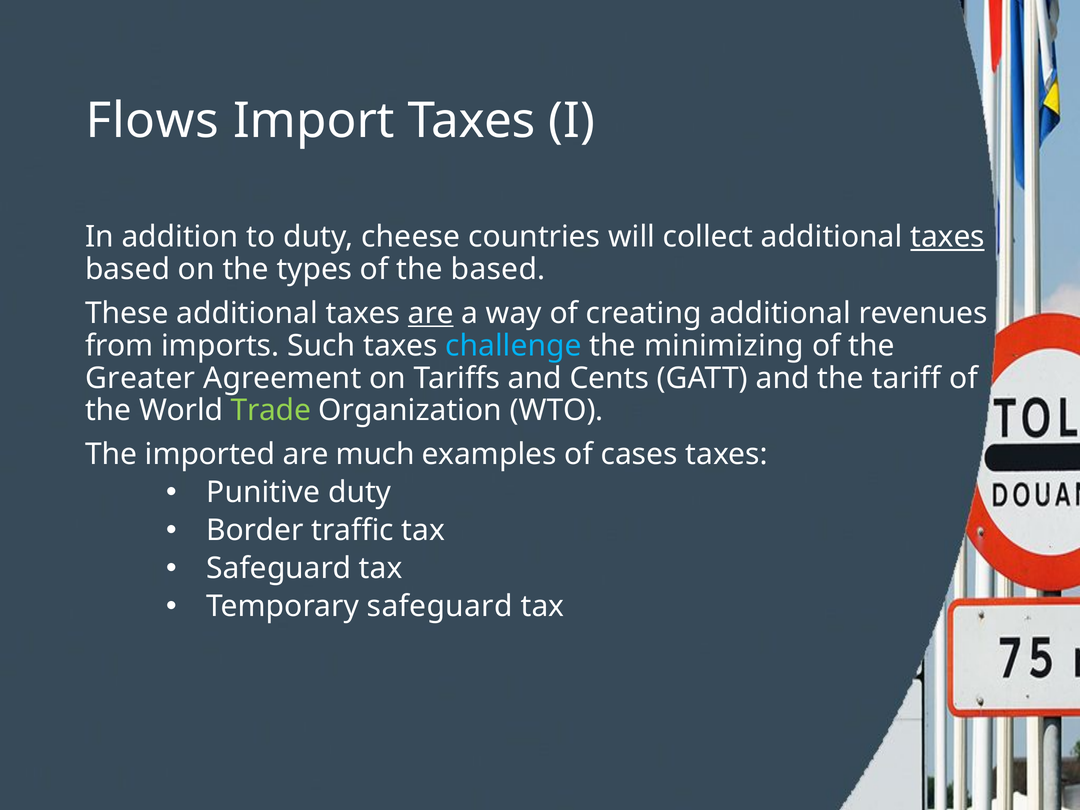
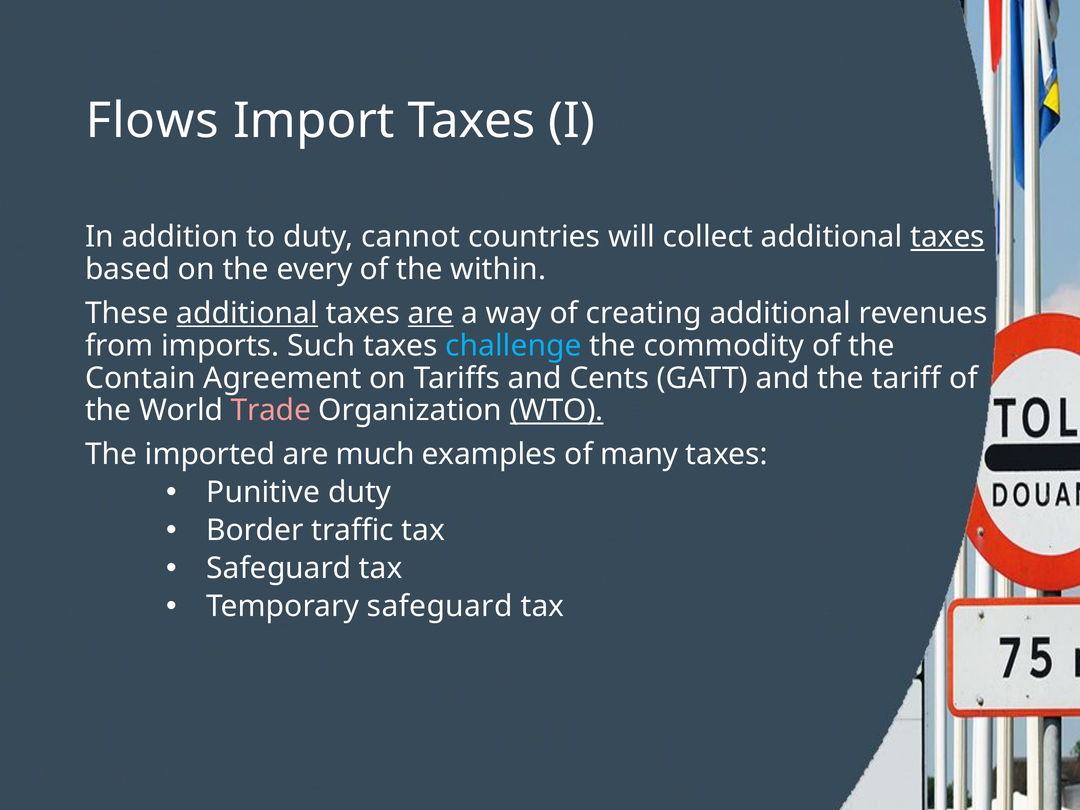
cheese: cheese -> cannot
types: types -> every
the based: based -> within
additional at (247, 313) underline: none -> present
minimizing: minimizing -> commodity
Greater: Greater -> Contain
Trade colour: light green -> pink
WTO underline: none -> present
cases: cases -> many
